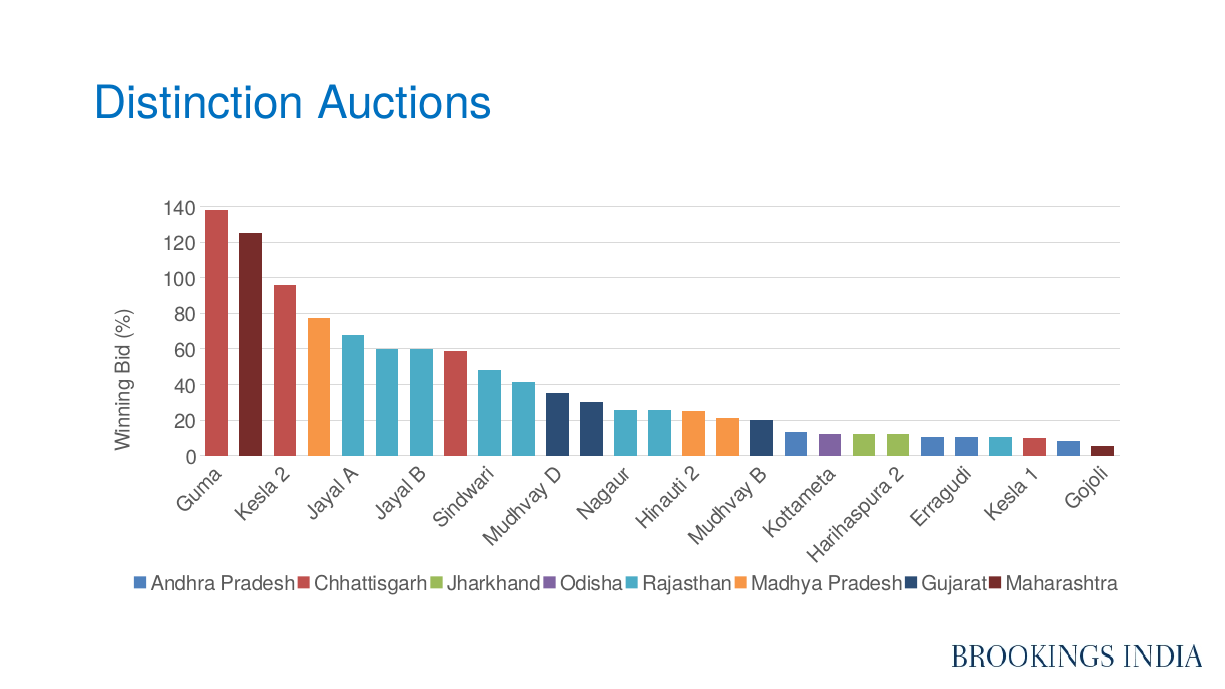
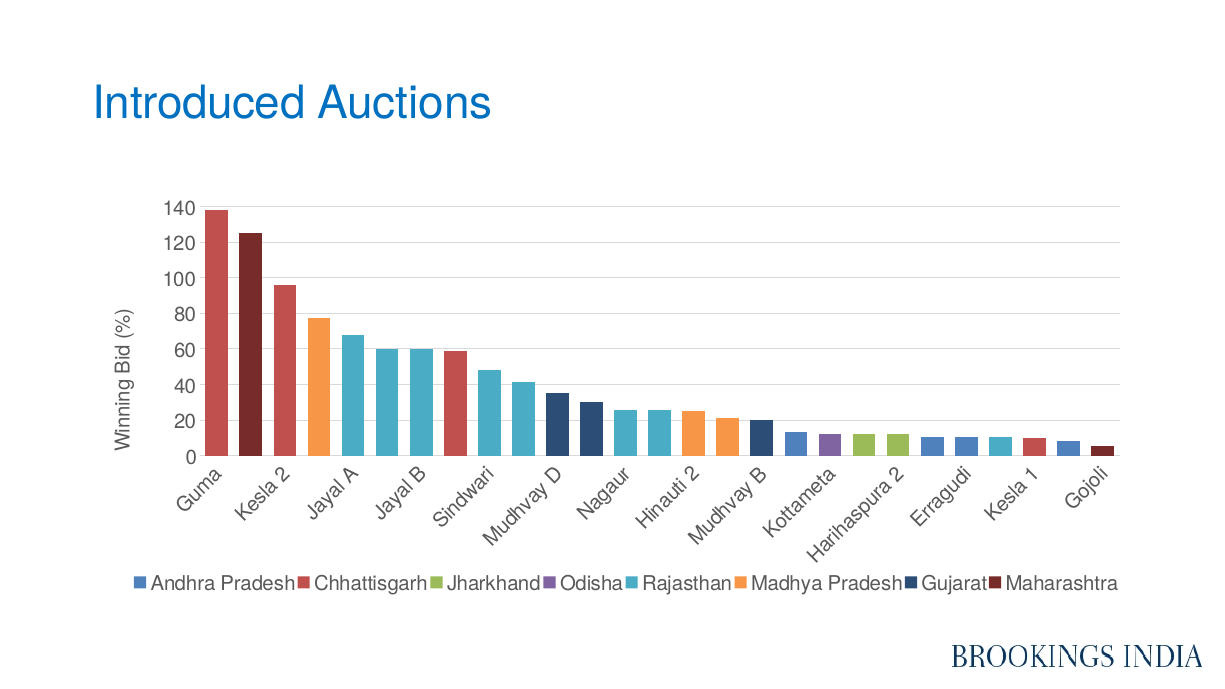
Distinction: Distinction -> Introduced
